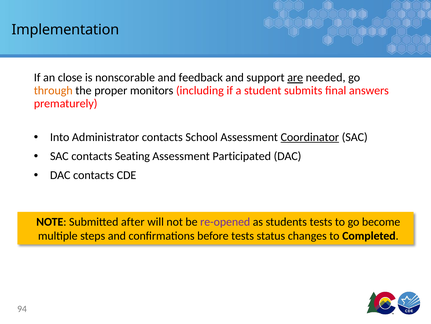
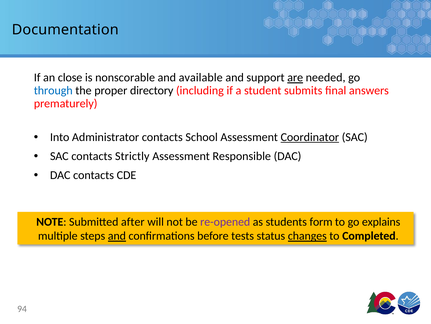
Implementation: Implementation -> Documentation
feedback: feedback -> available
through colour: orange -> blue
monitors: monitors -> directory
Seating: Seating -> Strictly
Participated: Participated -> Responsible
students tests: tests -> form
become: become -> explains
and at (117, 236) underline: none -> present
changes underline: none -> present
